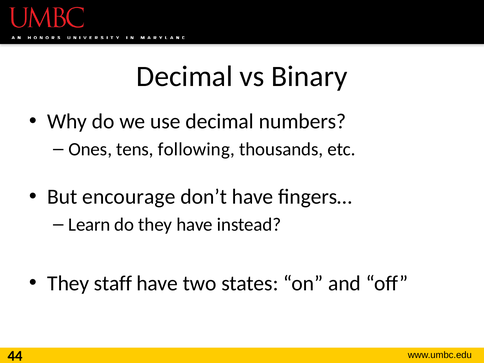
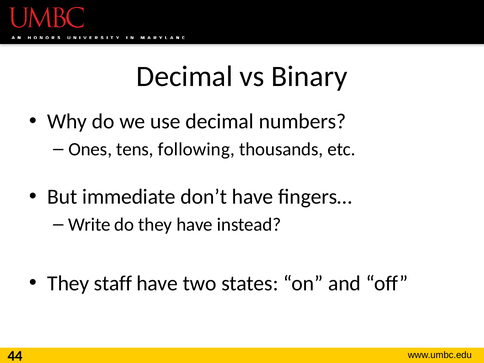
encourage: encourage -> immediate
Learn: Learn -> Write
